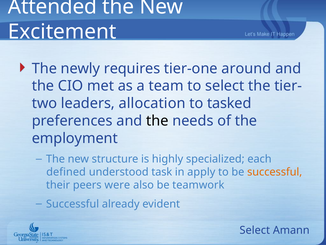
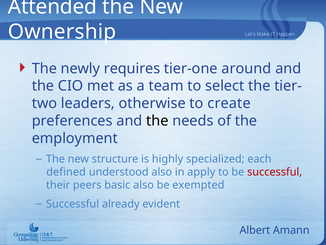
Excitement: Excitement -> Ownership
allocation: allocation -> otherwise
tasked: tasked -> create
understood task: task -> also
successful at (275, 172) colour: orange -> red
were: were -> basic
teamwork: teamwork -> exempted
Select at (255, 230): Select -> Albert
